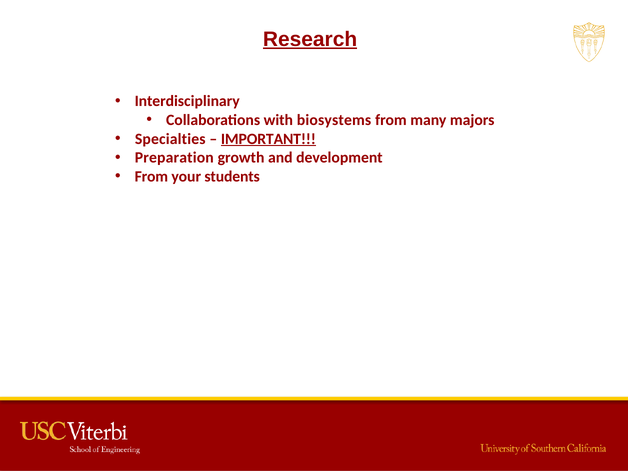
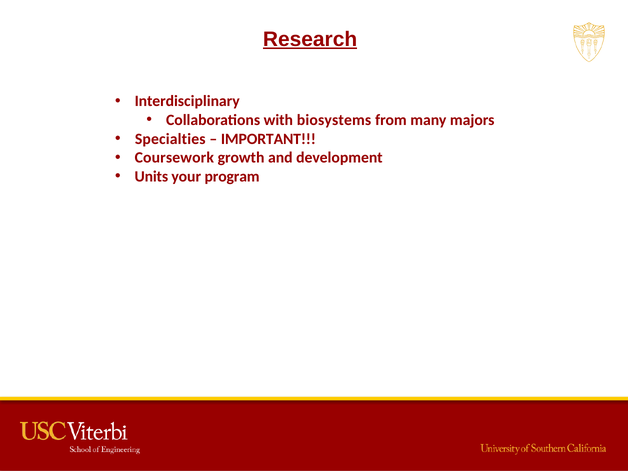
IMPORTANT underline: present -> none
Preparation: Preparation -> Coursework
From at (151, 177): From -> Units
students: students -> program
